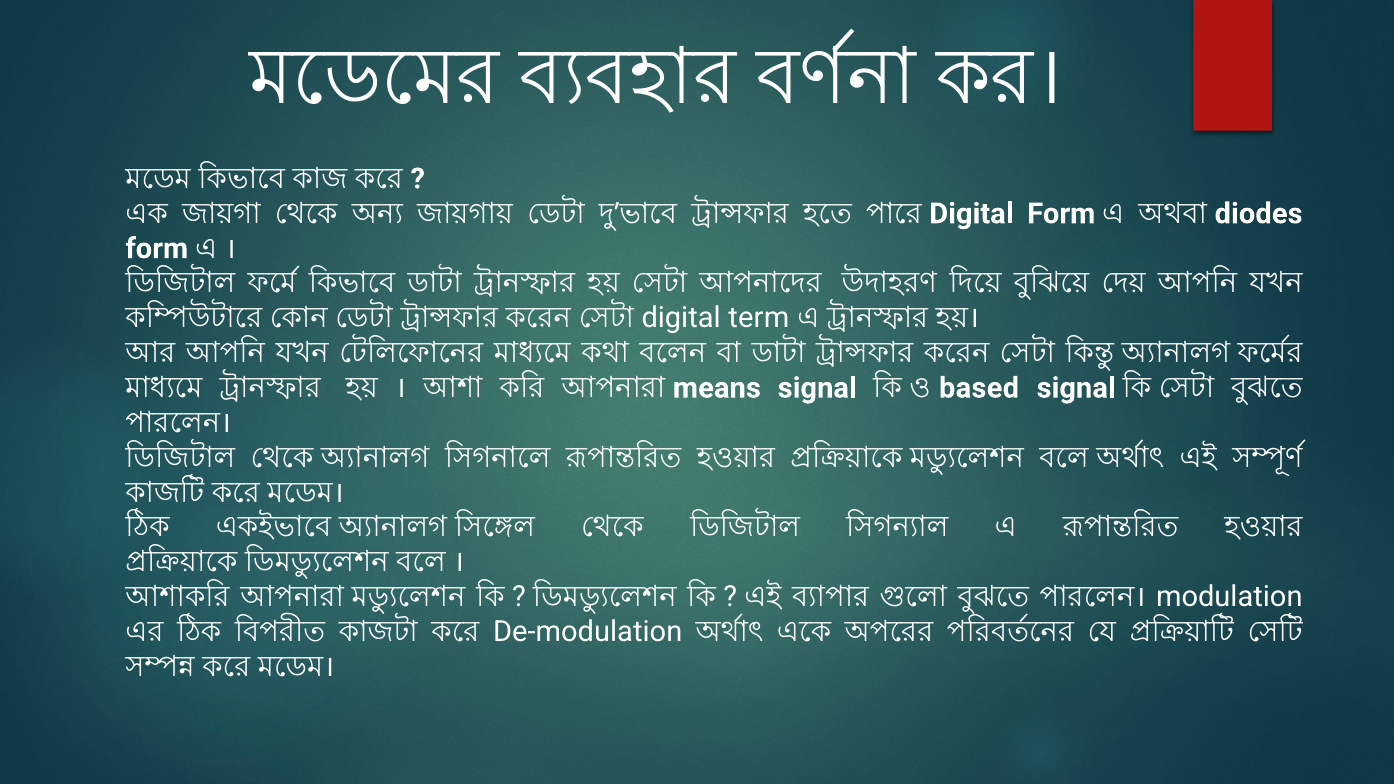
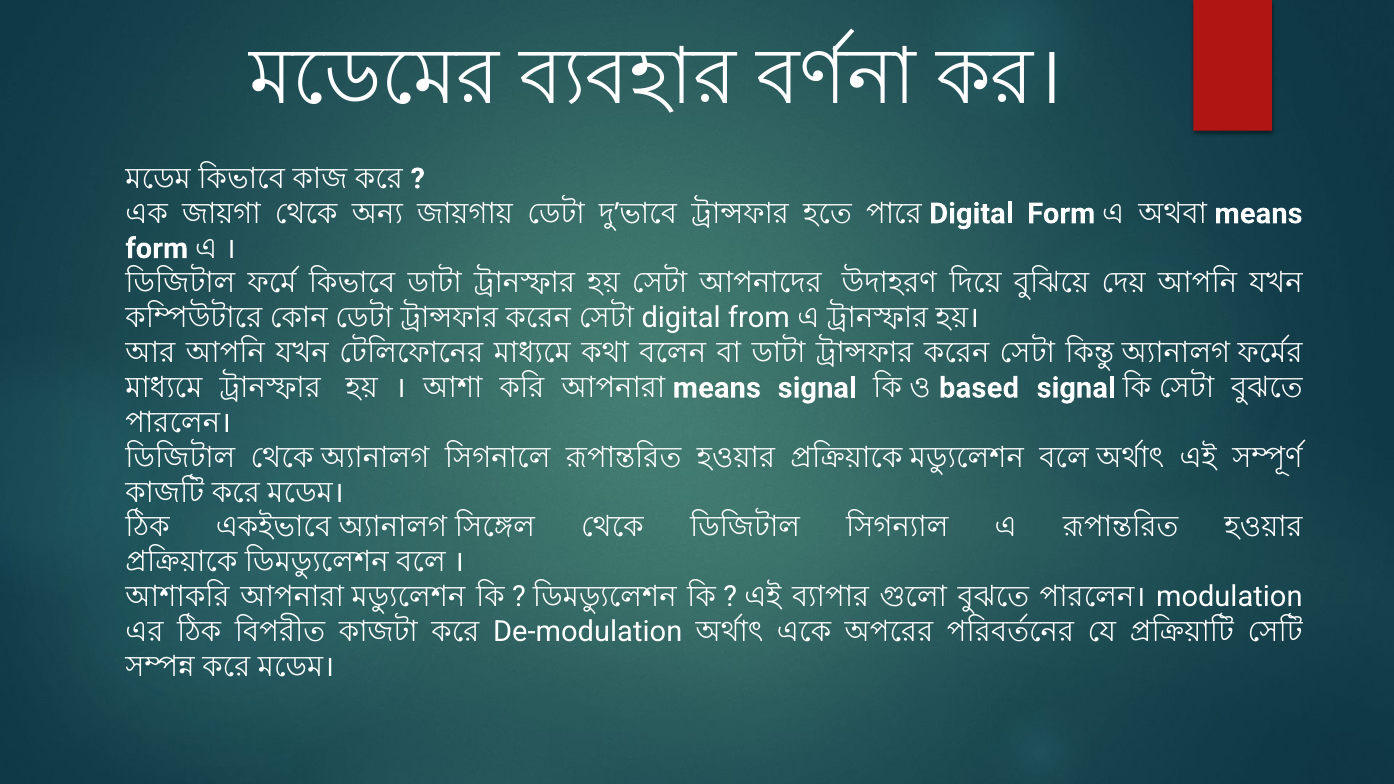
diodes at (1259, 214): diodes -> means
term: term -> from
